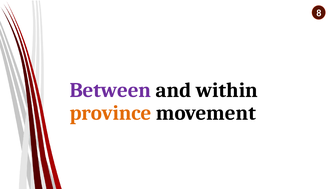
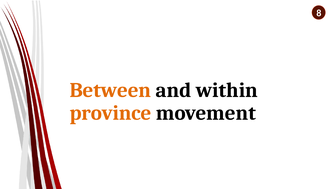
Between colour: purple -> orange
